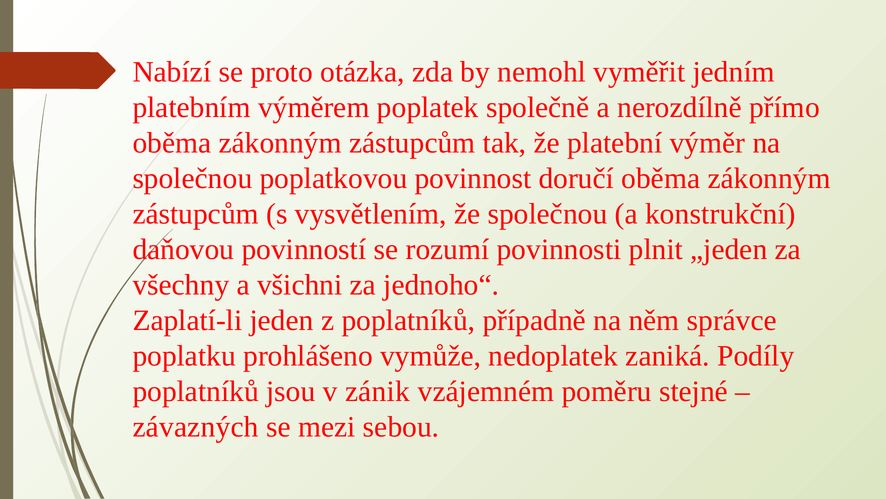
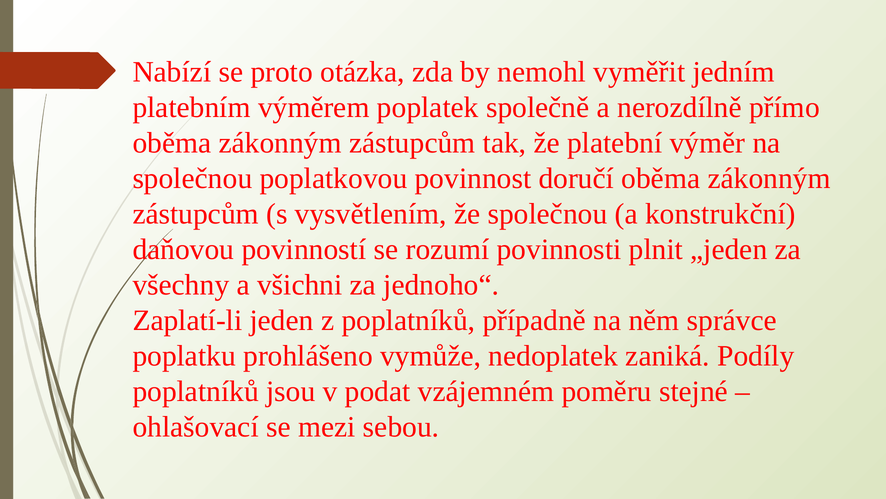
zánik: zánik -> podat
závazných: závazných -> ohlašovací
